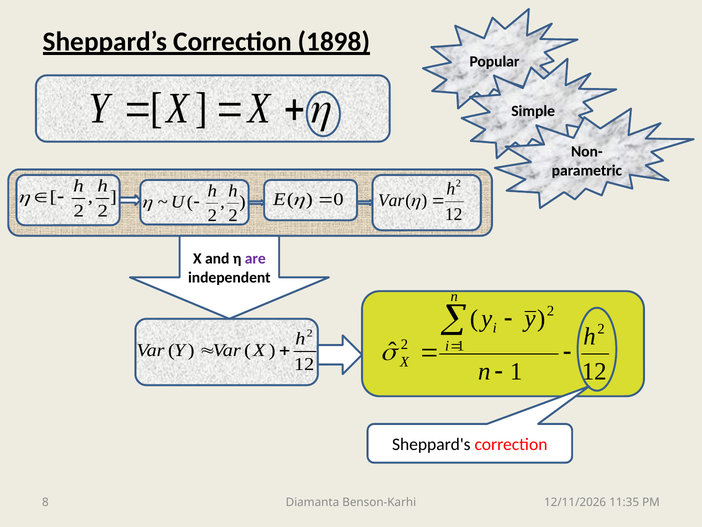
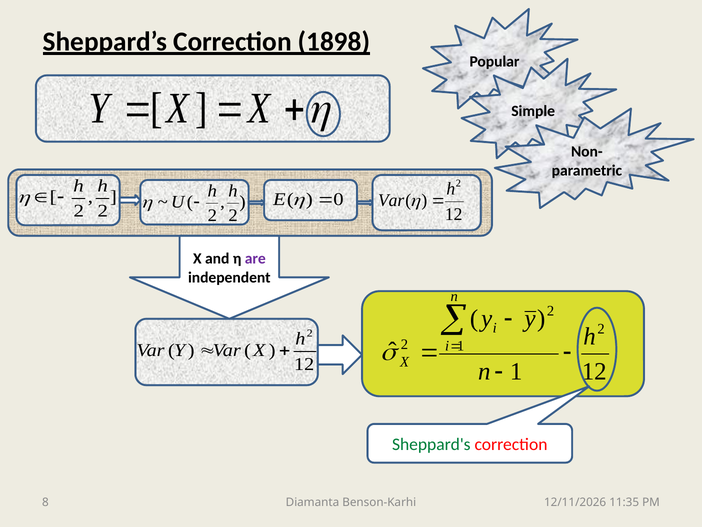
Sheppard's colour: black -> green
